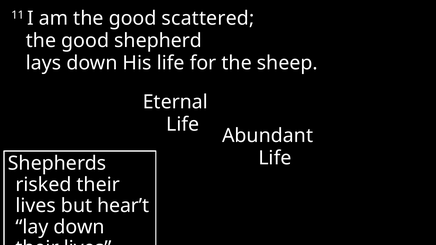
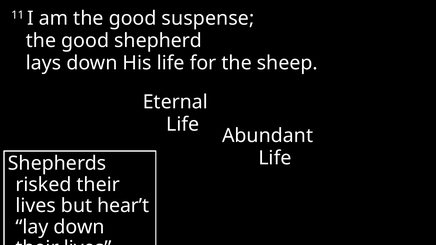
scattered: scattered -> suspense
